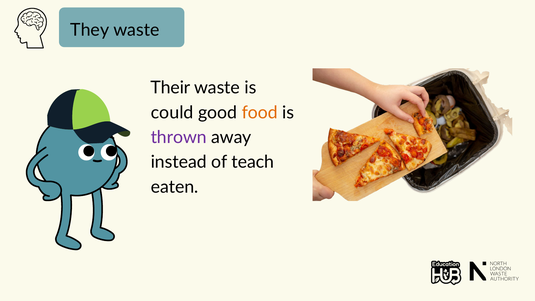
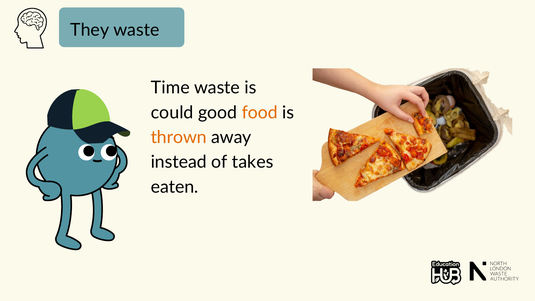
Their: Their -> Time
thrown colour: purple -> orange
teach: teach -> takes
